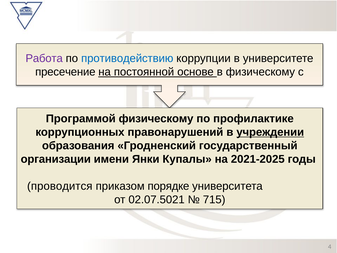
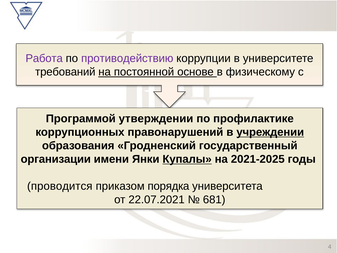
противодействию colour: blue -> purple
пресечение: пресечение -> требований
Программой физическому: физическому -> утверждении
Купалы underline: none -> present
порядке: порядке -> порядка
02.07.5021: 02.07.5021 -> 22.07.2021
715: 715 -> 681
